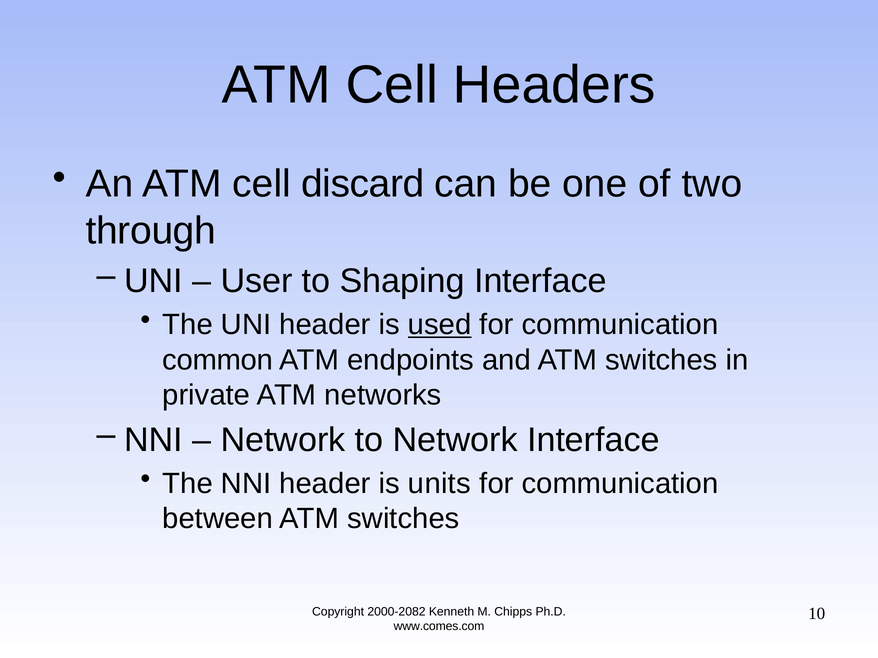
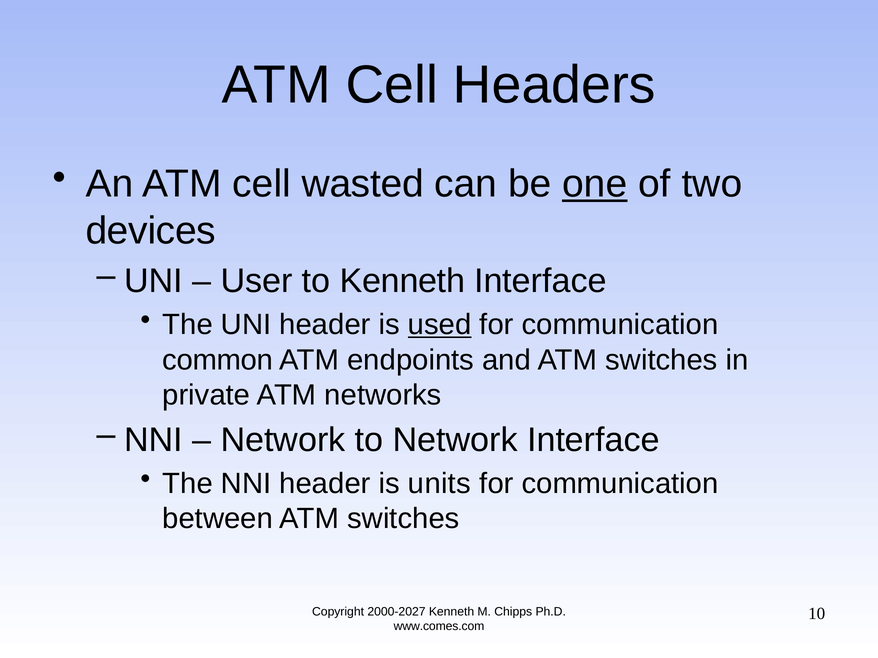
discard: discard -> wasted
one underline: none -> present
through: through -> devices
to Shaping: Shaping -> Kenneth
2000-2082: 2000-2082 -> 2000-2027
